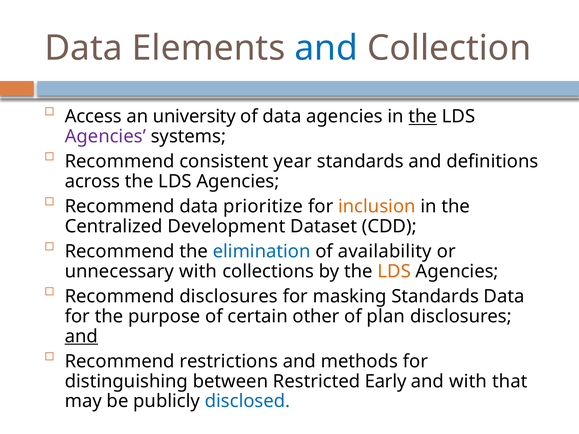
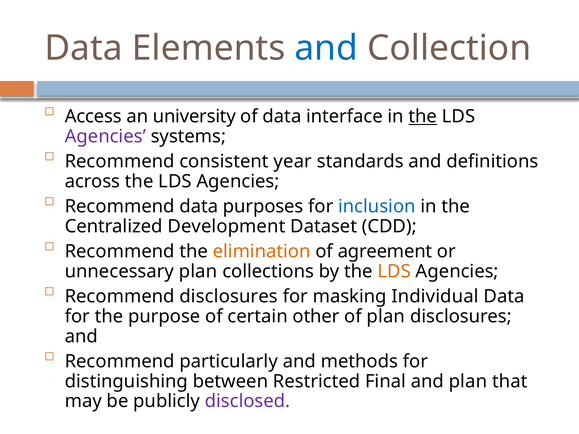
data agencies: agencies -> interface
prioritize: prioritize -> purposes
inclusion colour: orange -> blue
elimination colour: blue -> orange
availability: availability -> agreement
unnecessary with: with -> plan
masking Standards: Standards -> Individual
and at (81, 336) underline: present -> none
restrictions: restrictions -> particularly
Early: Early -> Final
and with: with -> plan
disclosed colour: blue -> purple
